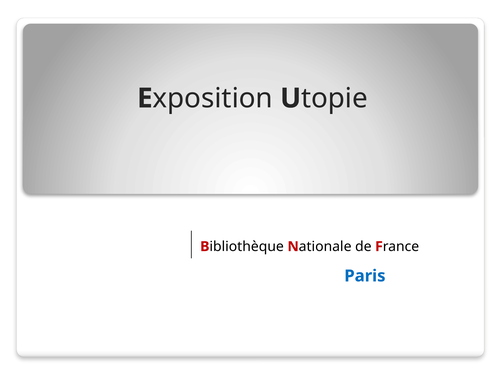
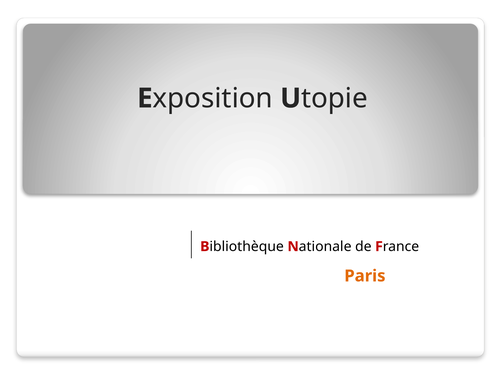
Paris colour: blue -> orange
